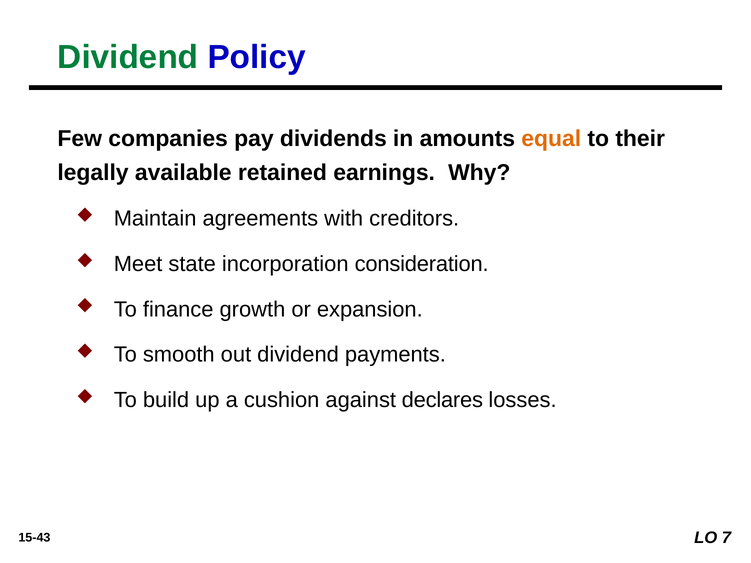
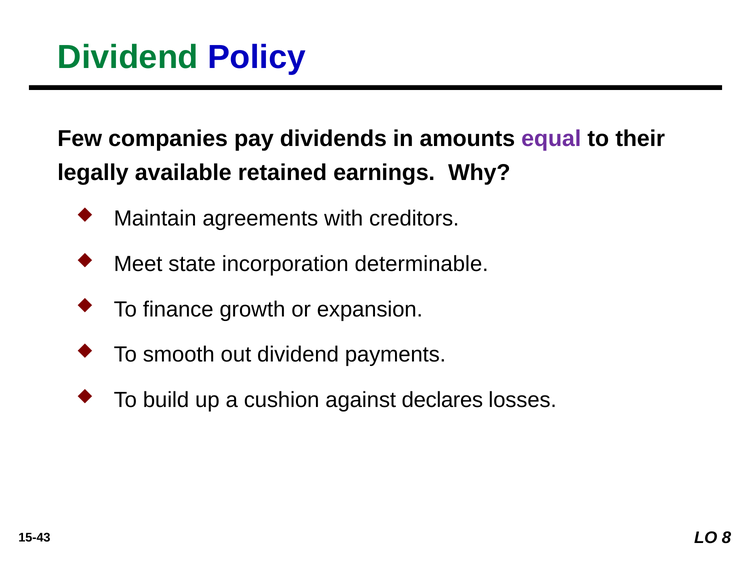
equal colour: orange -> purple
consideration: consideration -> determinable
7: 7 -> 8
